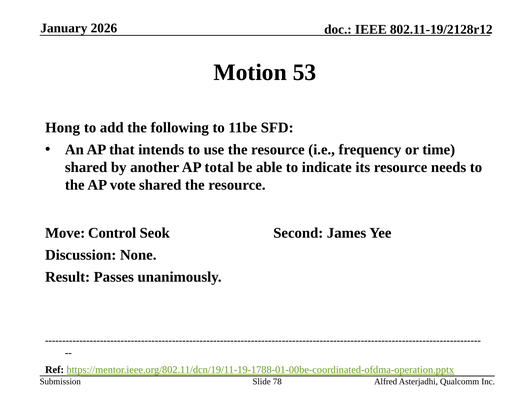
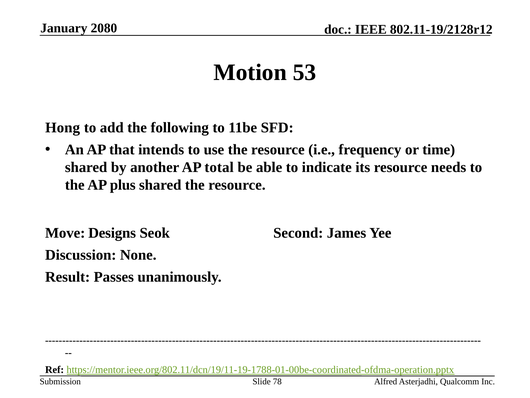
2026: 2026 -> 2080
vote: vote -> plus
Control: Control -> Designs
